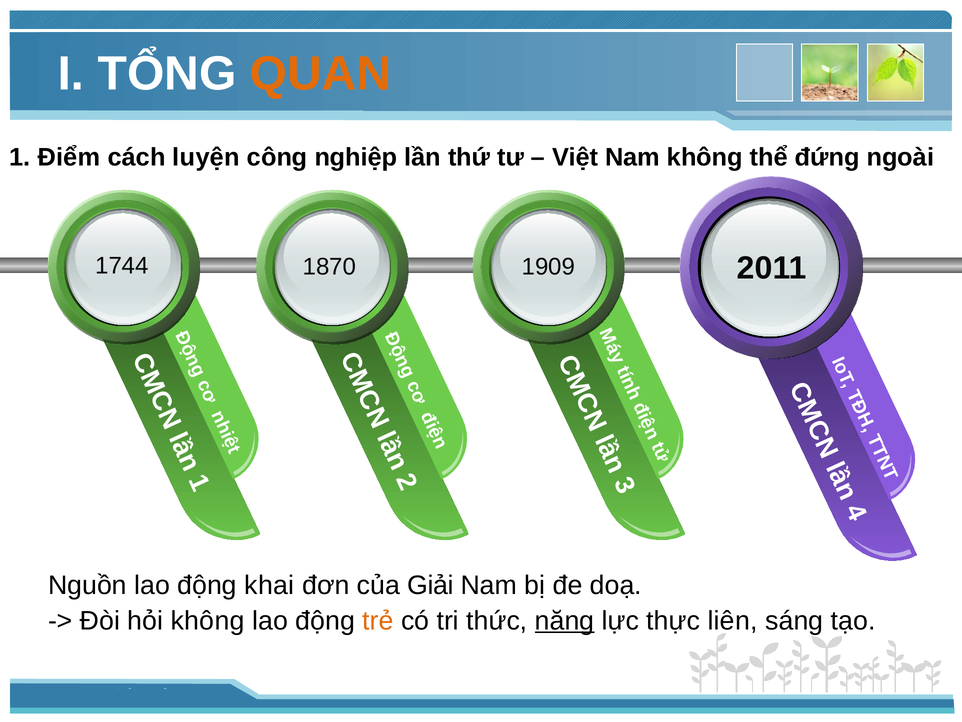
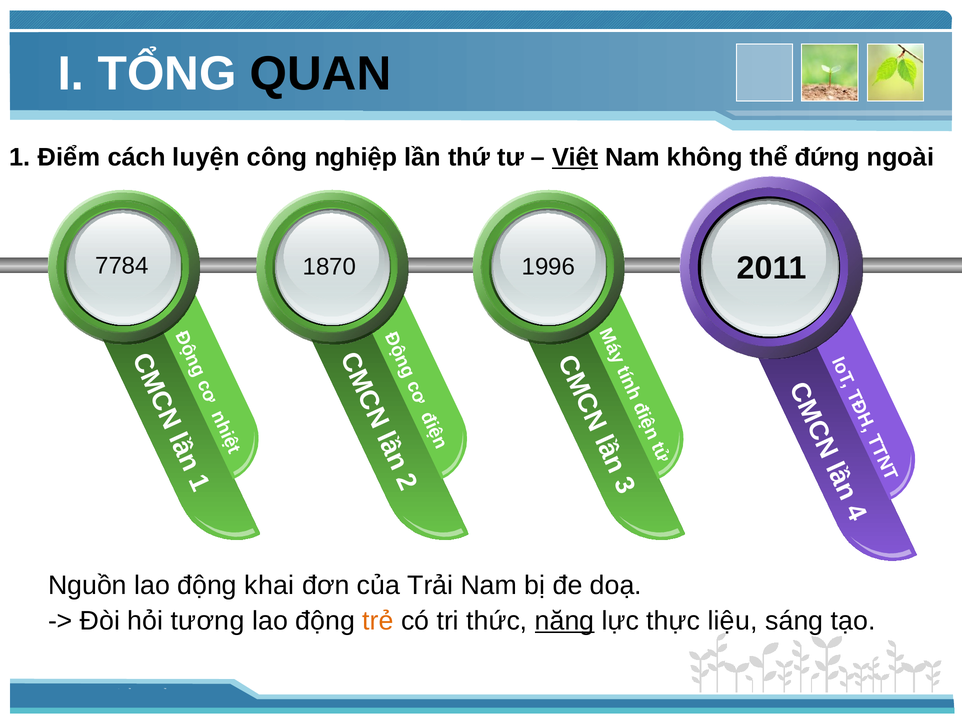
QUAN colour: orange -> black
Việt underline: none -> present
1744: 1744 -> 7784
1909: 1909 -> 1996
Giải: Giải -> Trải
hỏi không: không -> tương
liên: liên -> liệu
